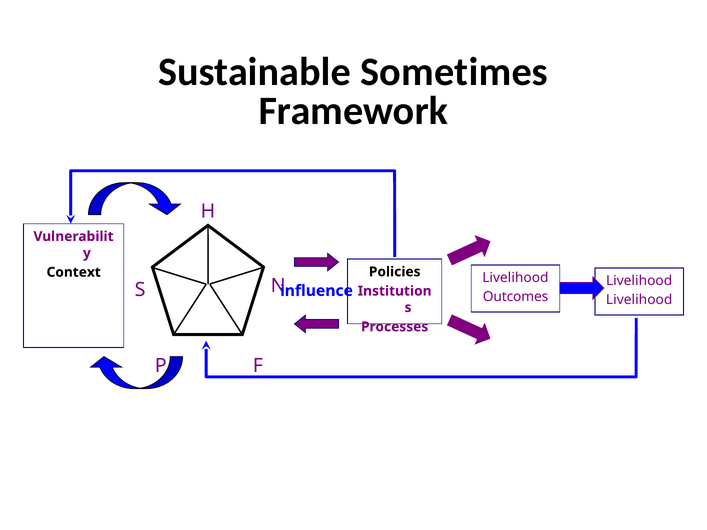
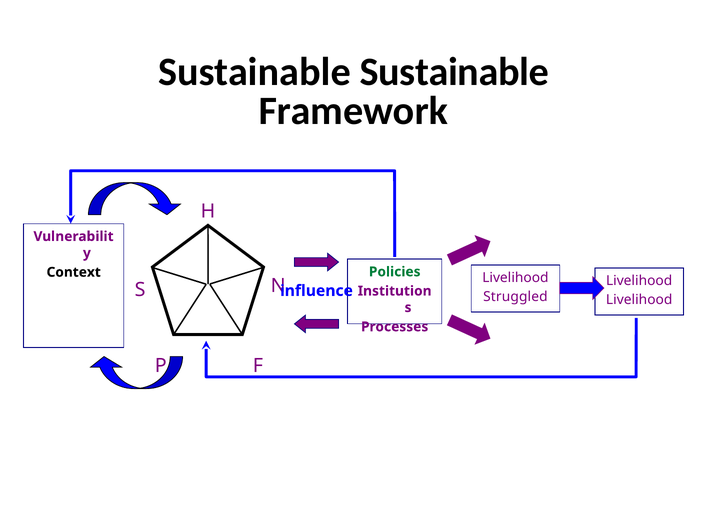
Sustainable Sometimes: Sometimes -> Sustainable
Policies colour: black -> green
Outcomes: Outcomes -> Struggled
